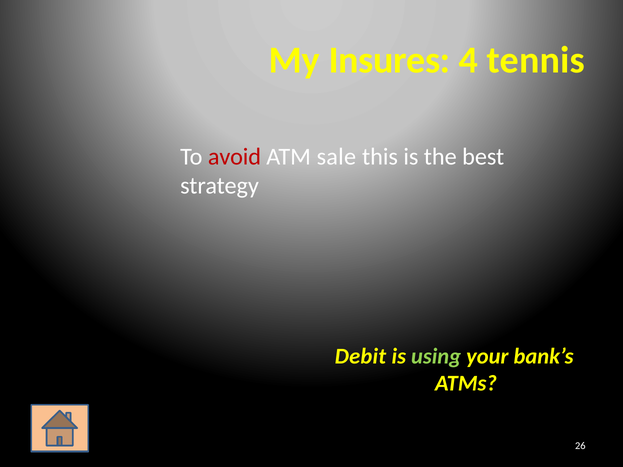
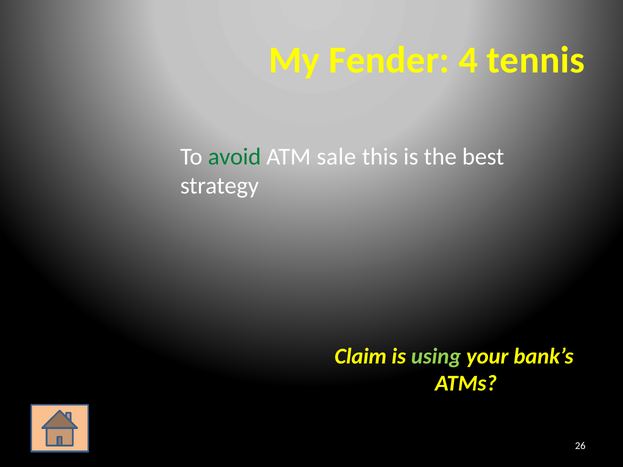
Insures: Insures -> Fender
avoid colour: red -> green
Debit: Debit -> Claim
